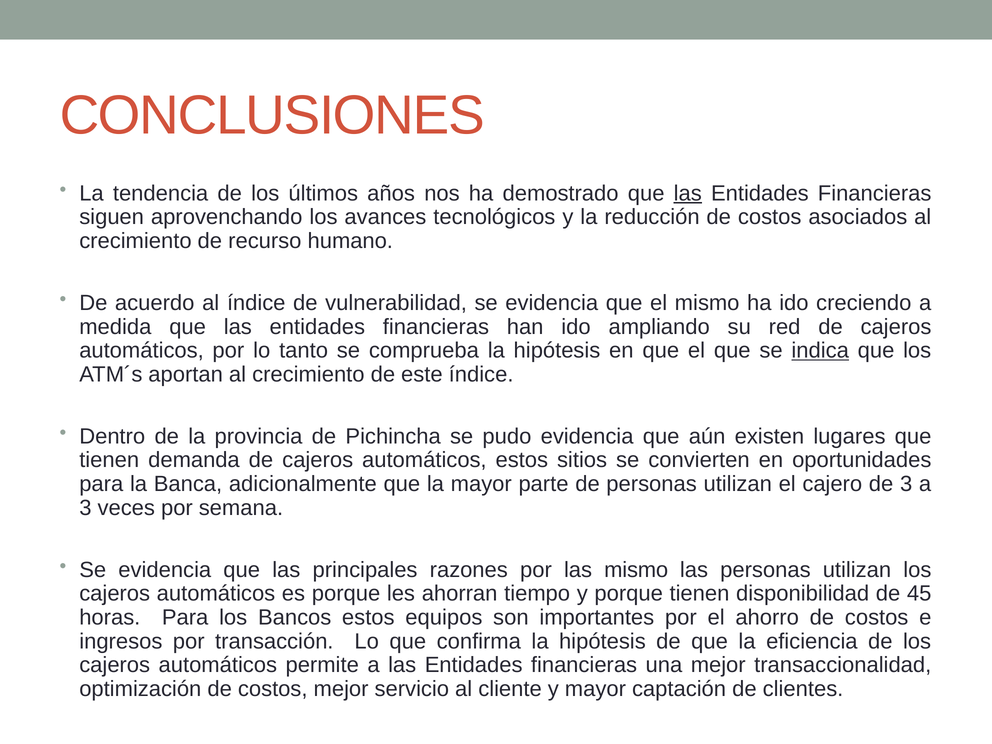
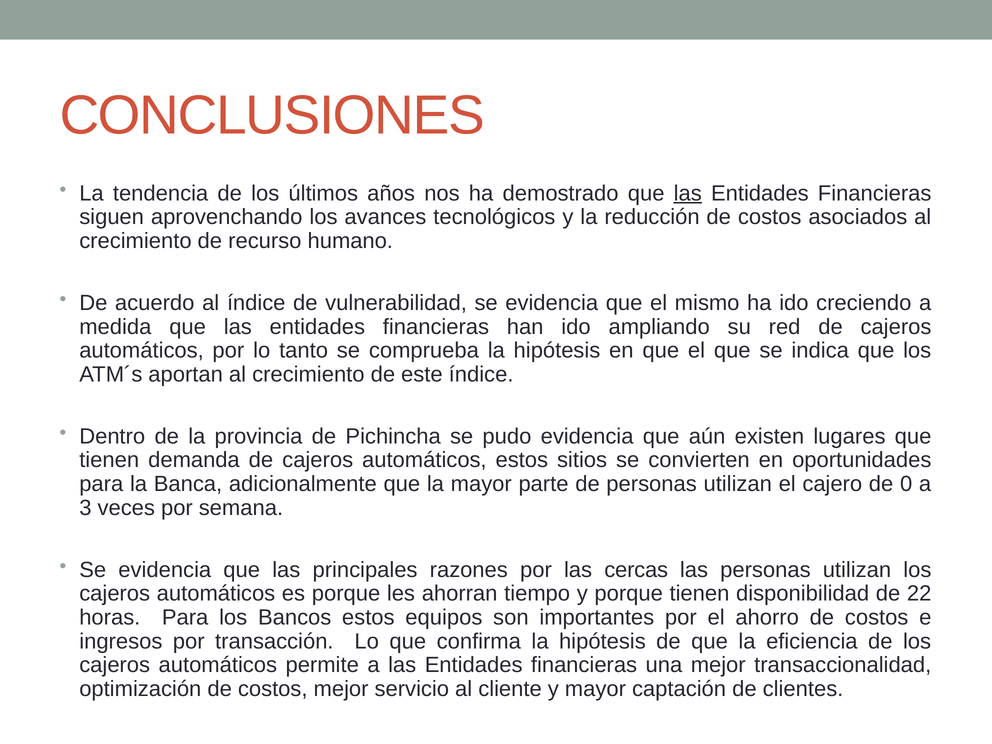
indica underline: present -> none
de 3: 3 -> 0
las mismo: mismo -> cercas
45: 45 -> 22
